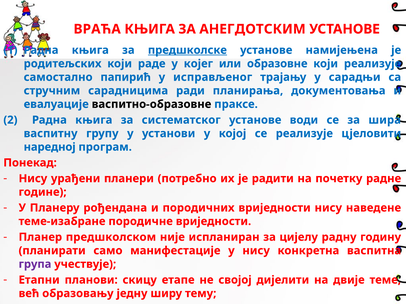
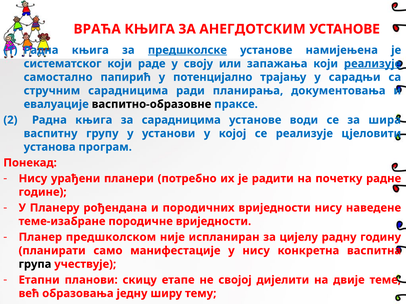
родитељских: родитељских -> систематског
којег: којег -> своју
образовне: образовне -> запажања
реализује at (373, 64) underline: none -> present
исправљеног: исправљеног -> потенцијално
за систематског: систематског -> сарадницима
наредној: наредној -> установа
група colour: purple -> black
образовању: образовању -> образовања
